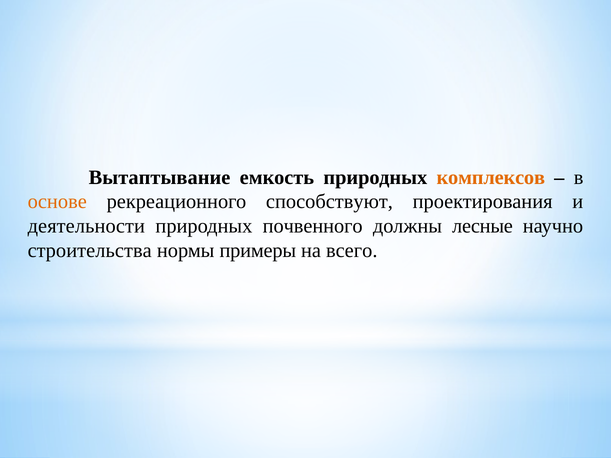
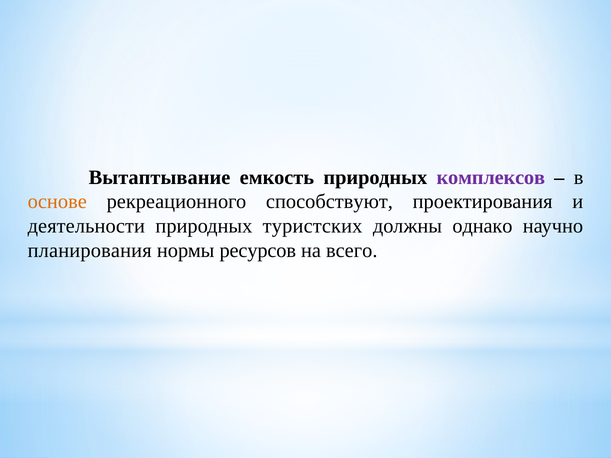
комплексов colour: orange -> purple
почвенного: почвенного -> туристских
лесные: лесные -> однако
строительства: строительства -> планирования
примеры: примеры -> ресурсов
